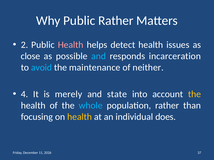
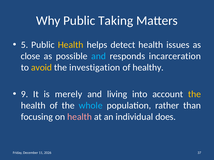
Public Rather: Rather -> Taking
2: 2 -> 5
Health at (71, 45) colour: pink -> yellow
avoid colour: light blue -> yellow
maintenance: maintenance -> investigation
neither: neither -> healthy
4: 4 -> 9
state: state -> living
health at (80, 117) colour: yellow -> pink
